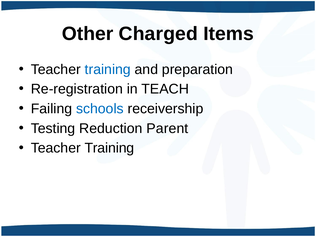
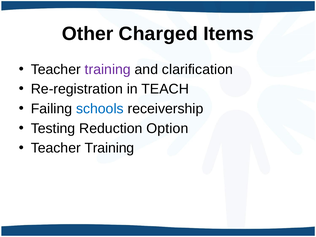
training at (108, 69) colour: blue -> purple
preparation: preparation -> clarification
Parent: Parent -> Option
